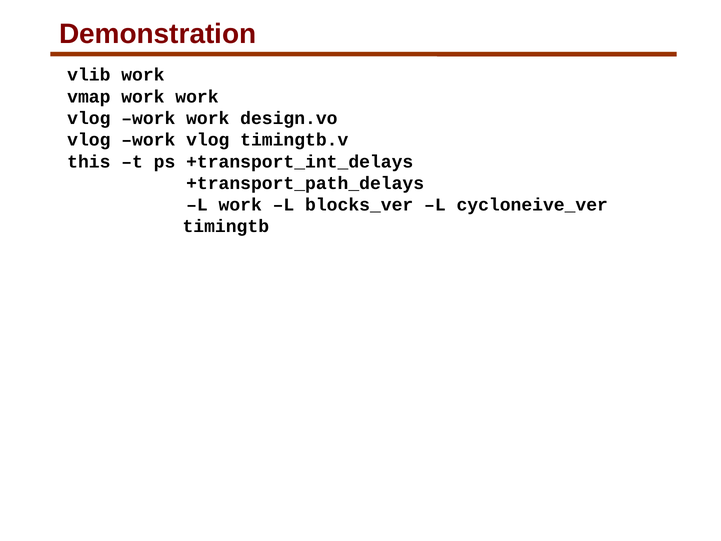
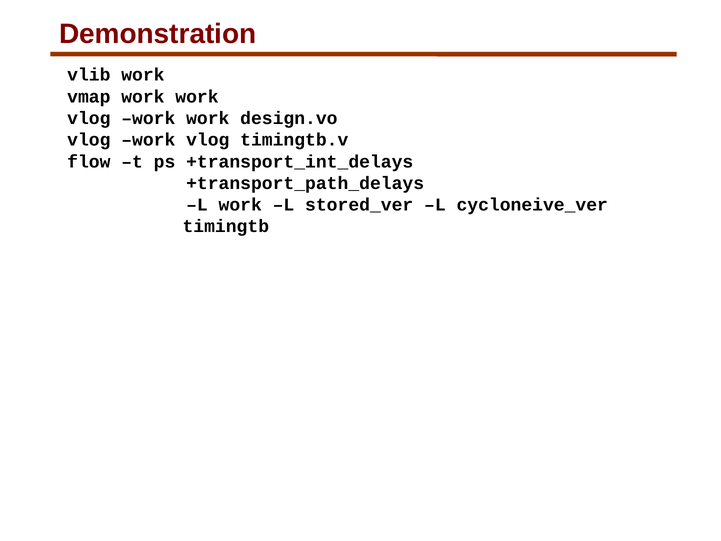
this: this -> flow
blocks_ver: blocks_ver -> stored_ver
